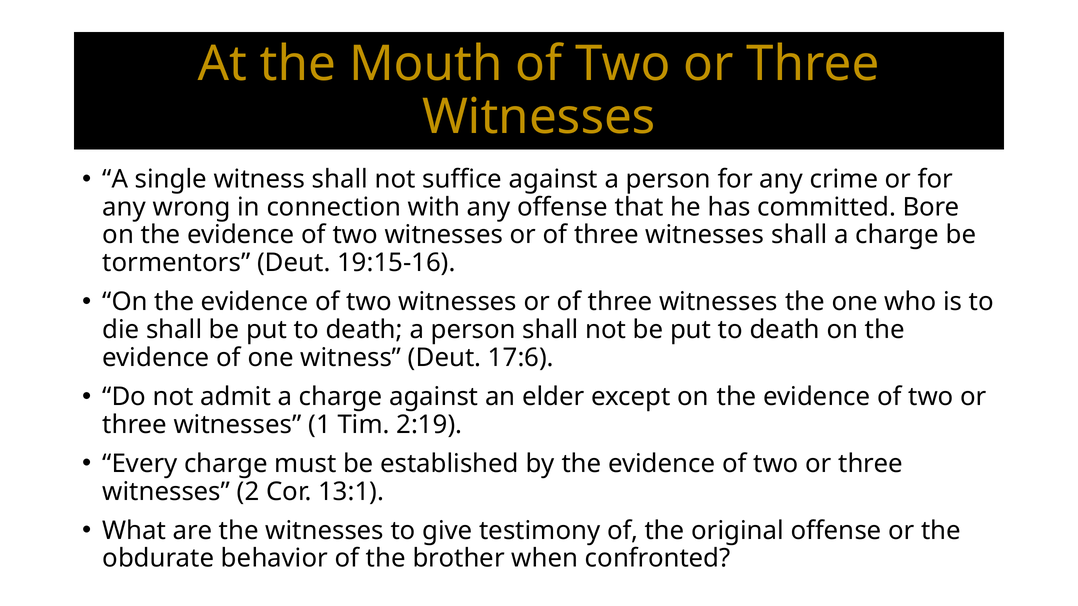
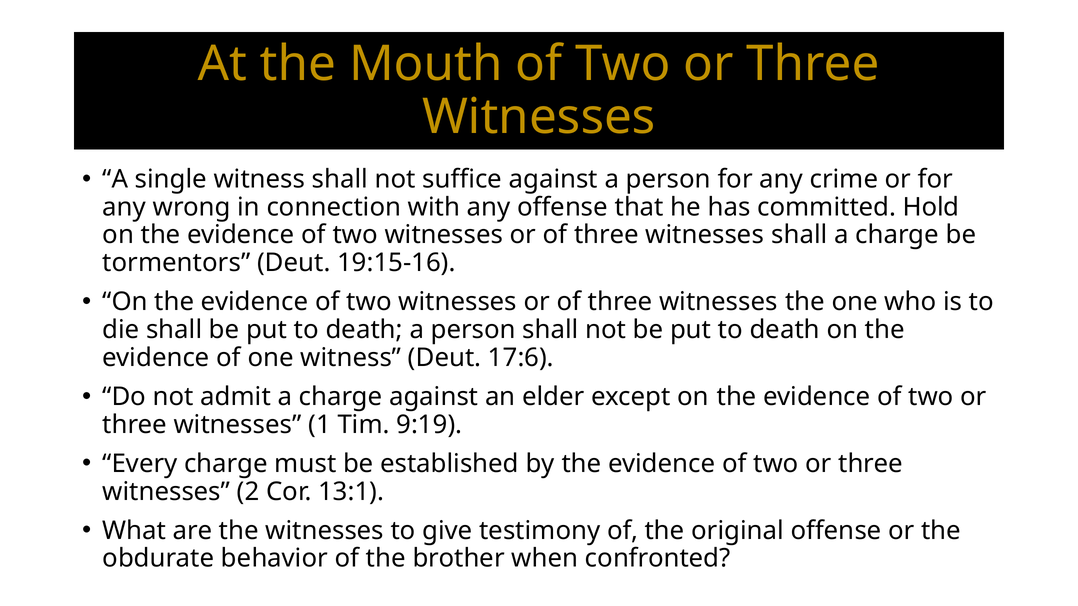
Bore: Bore -> Hold
2:19: 2:19 -> 9:19
